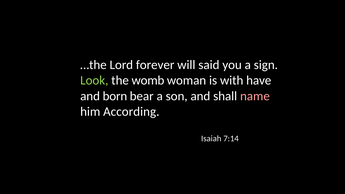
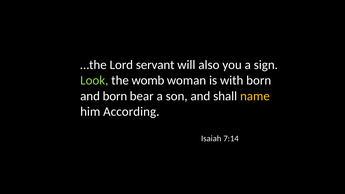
forever: forever -> servant
said: said -> also
with have: have -> born
name colour: pink -> yellow
